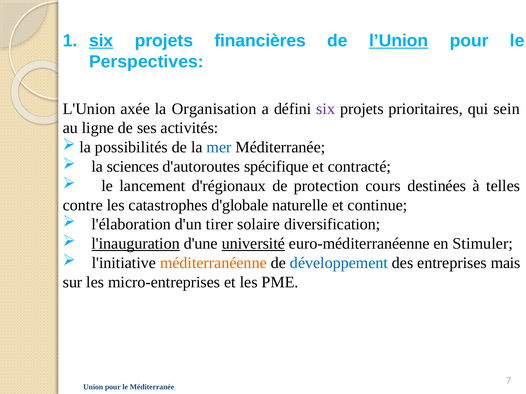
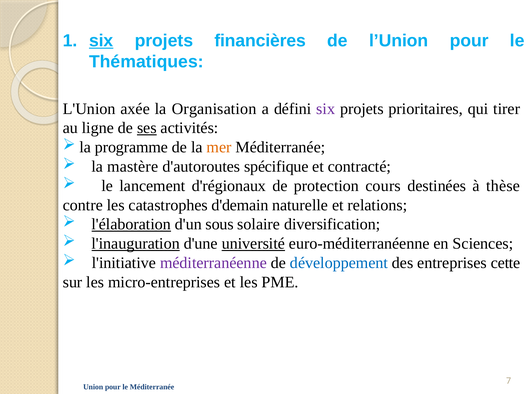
l’Union underline: present -> none
Perspectives: Perspectives -> Thématiques
sein: sein -> tirer
ses underline: none -> present
possibilités: possibilités -> programme
mer colour: blue -> orange
sciences: sciences -> mastère
telles: telles -> thèse
d'globale: d'globale -> d'demain
continue: continue -> relations
l'élaboration underline: none -> present
tirer: tirer -> sous
Stimuler: Stimuler -> Sciences
méditerranéenne colour: orange -> purple
mais: mais -> cette
